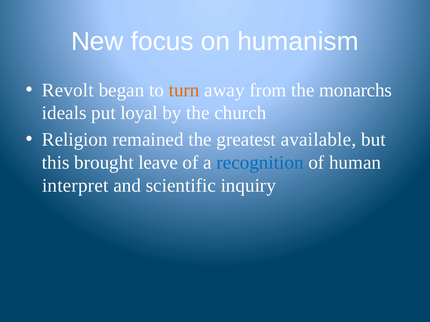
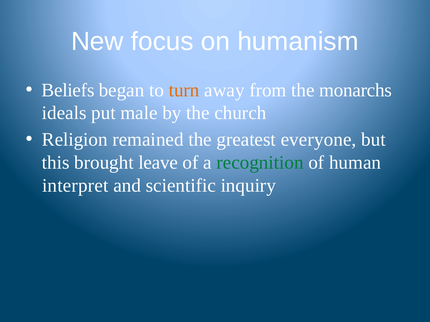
Revolt: Revolt -> Beliefs
loyal: loyal -> male
available: available -> everyone
recognition colour: blue -> green
